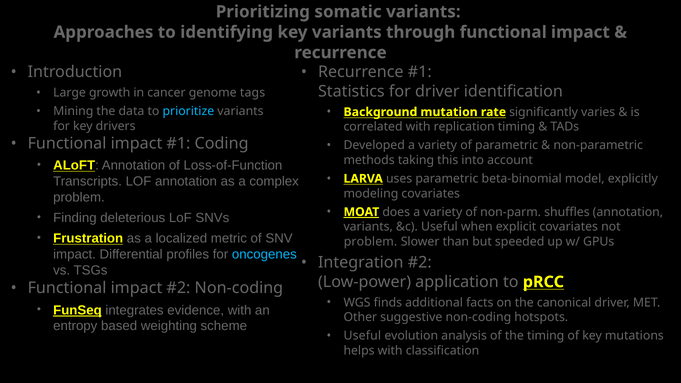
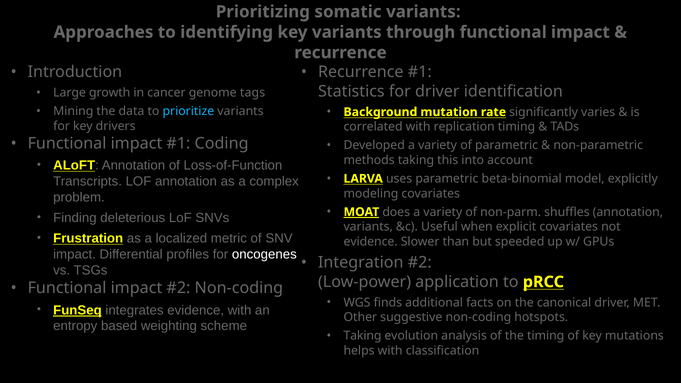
problem at (371, 242): problem -> evidence
oncogenes colour: light blue -> white
Useful at (362, 336): Useful -> Taking
